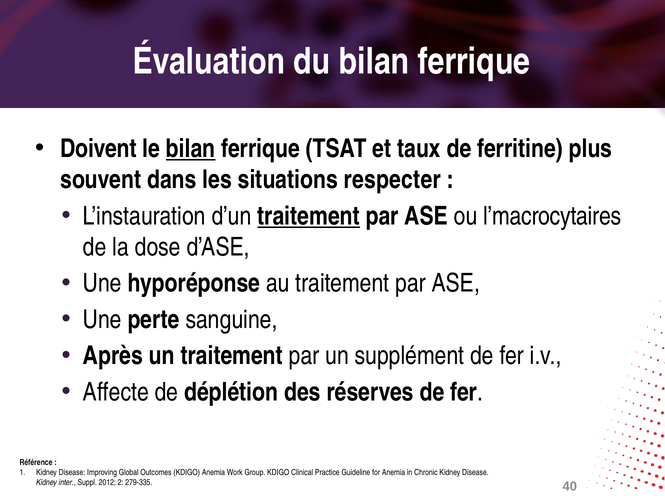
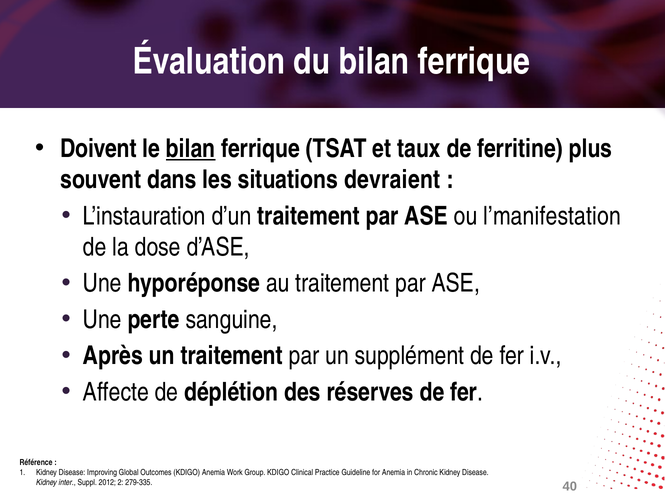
respecter: respecter -> devraient
traitement at (309, 216) underline: present -> none
l’macrocytaires: l’macrocytaires -> l’manifestation
